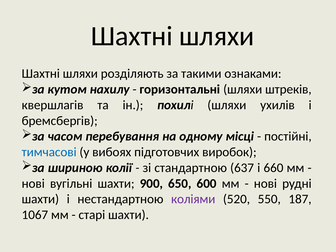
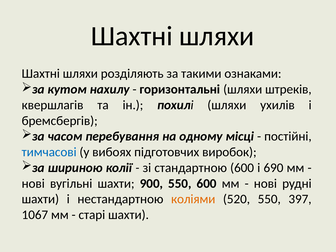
стандартною 637: 637 -> 600
660: 660 -> 690
900 650: 650 -> 550
коліями colour: purple -> orange
187: 187 -> 397
